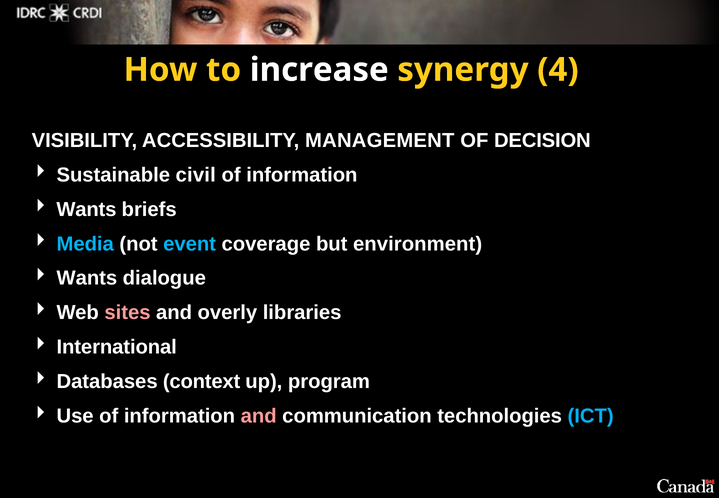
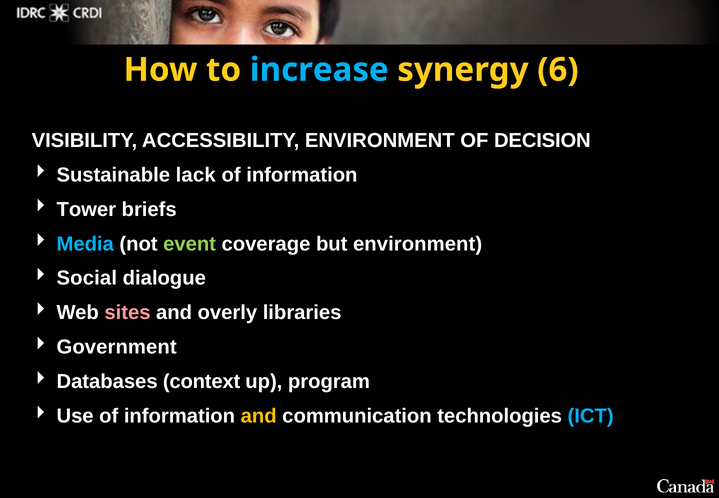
increase colour: white -> light blue
4: 4 -> 6
ACCESSIBILITY MANAGEMENT: MANAGEMENT -> ENVIRONMENT
civil: civil -> lack
Wants at (86, 209): Wants -> Tower
event colour: light blue -> light green
Wants at (87, 278): Wants -> Social
International: International -> Government
and at (259, 416) colour: pink -> yellow
